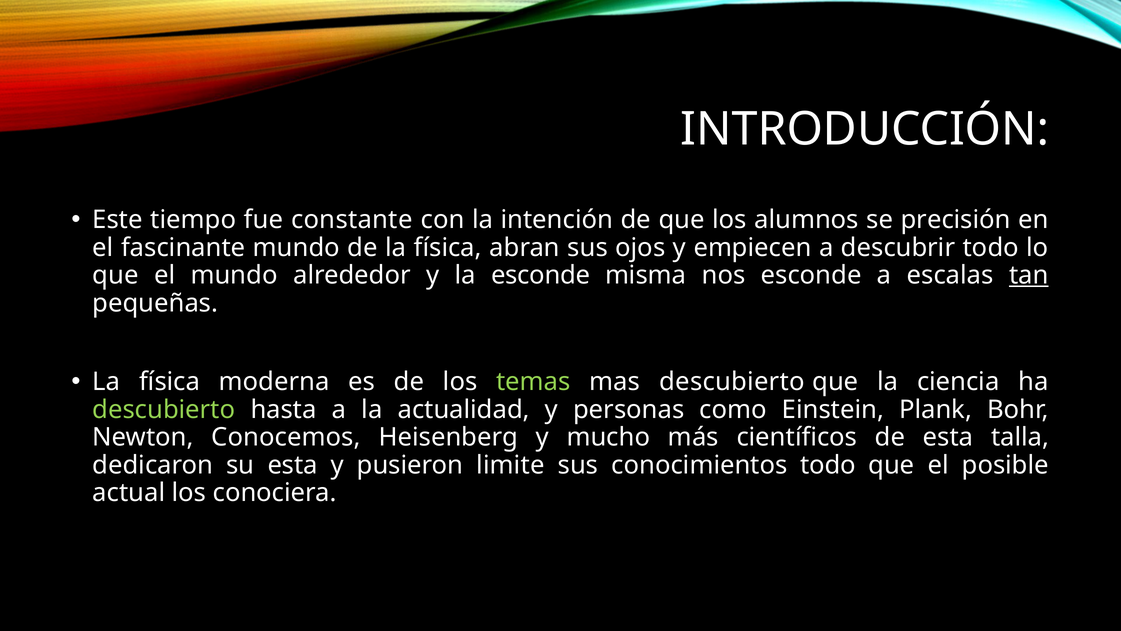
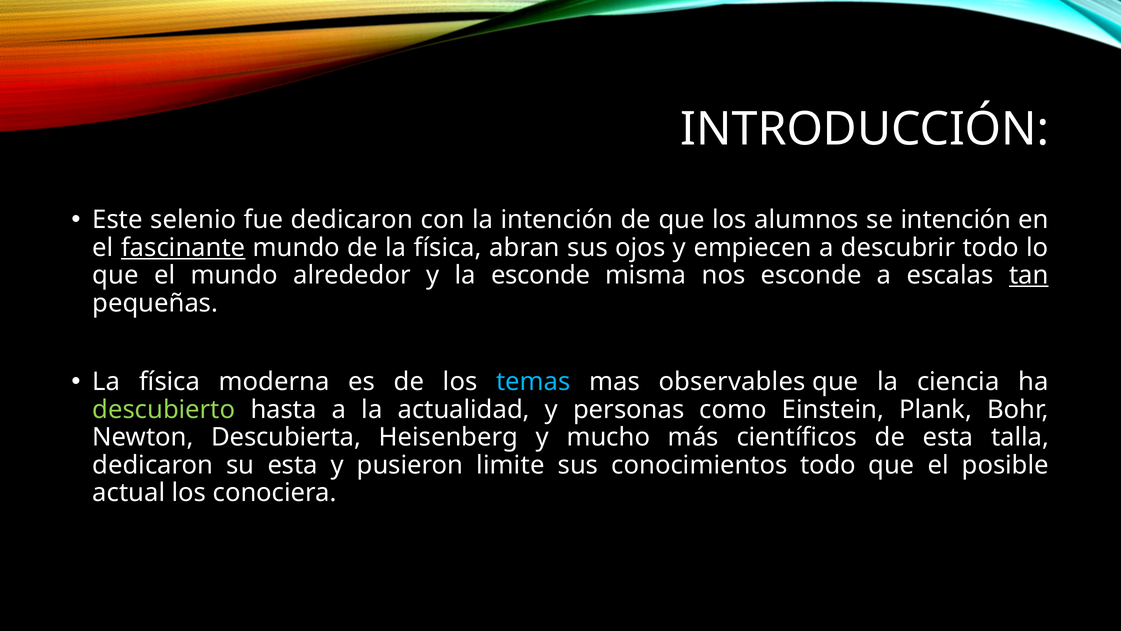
tiempo: tiempo -> selenio
fue constante: constante -> dedicaron
se precisión: precisión -> intención
fascinante underline: none -> present
temas colour: light green -> light blue
mas descubierto: descubierto -> observables
Conocemos: Conocemos -> Descubierta
